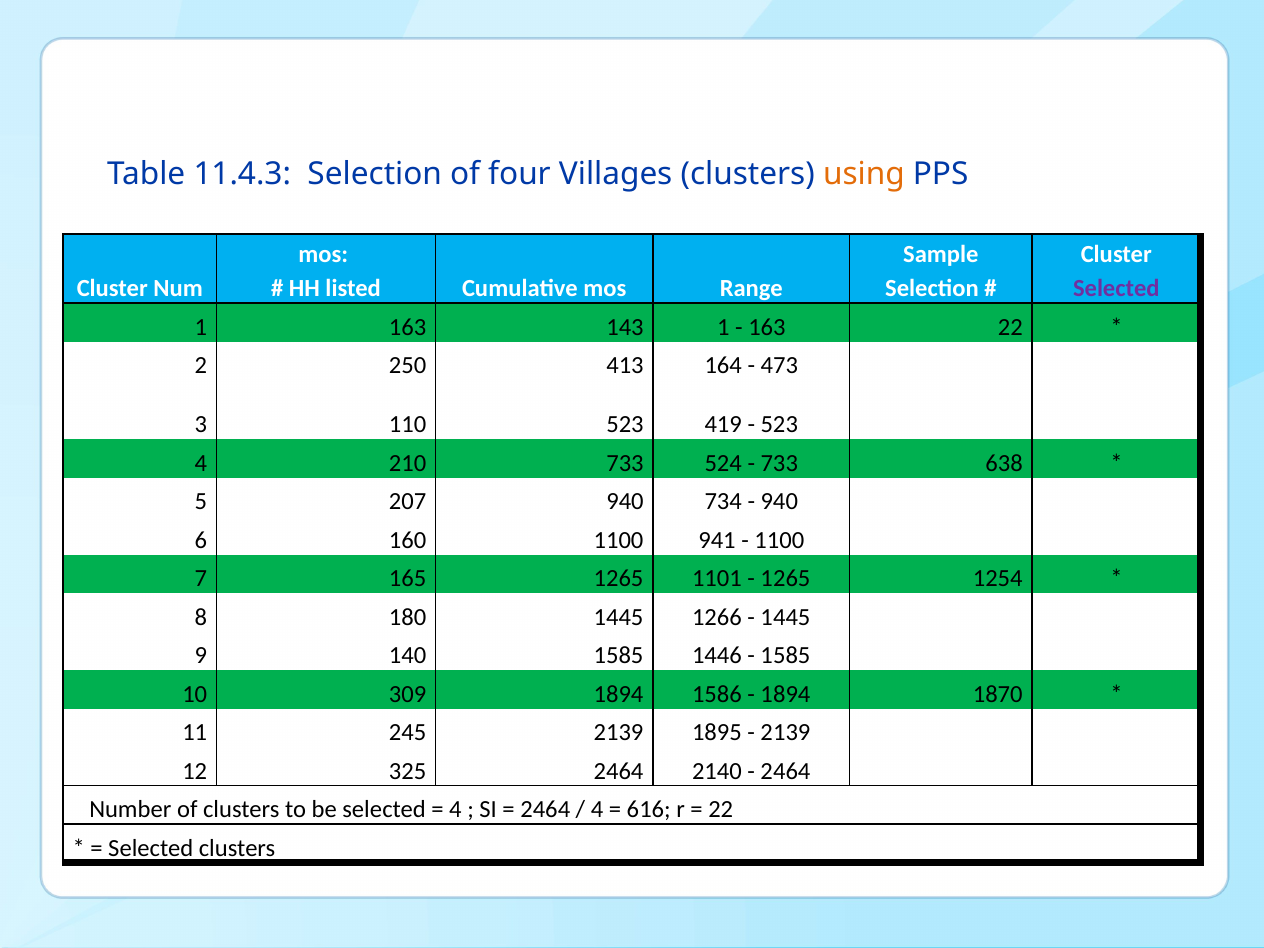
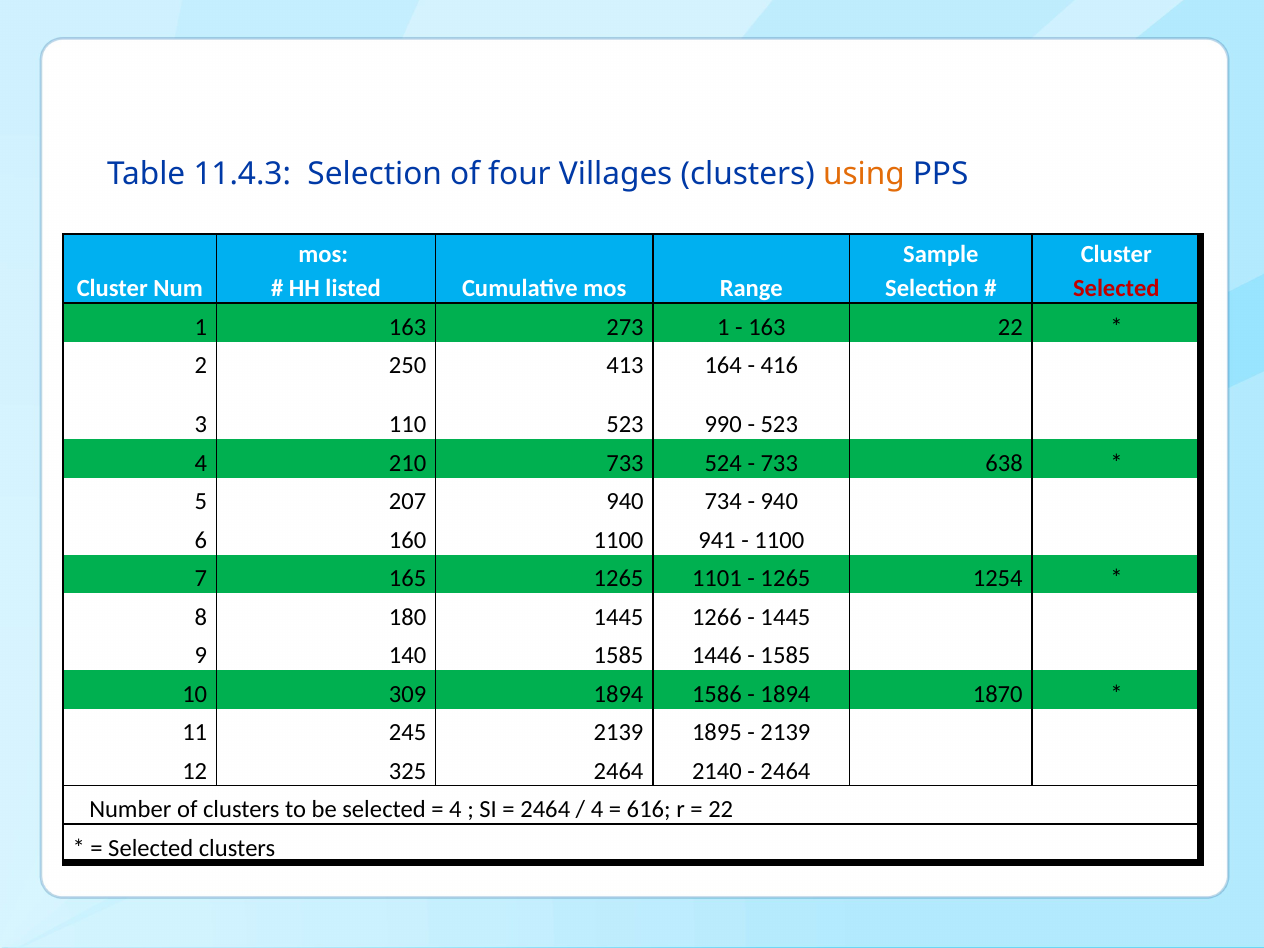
Selected at (1116, 288) colour: purple -> red
143: 143 -> 273
473: 473 -> 416
419: 419 -> 990
